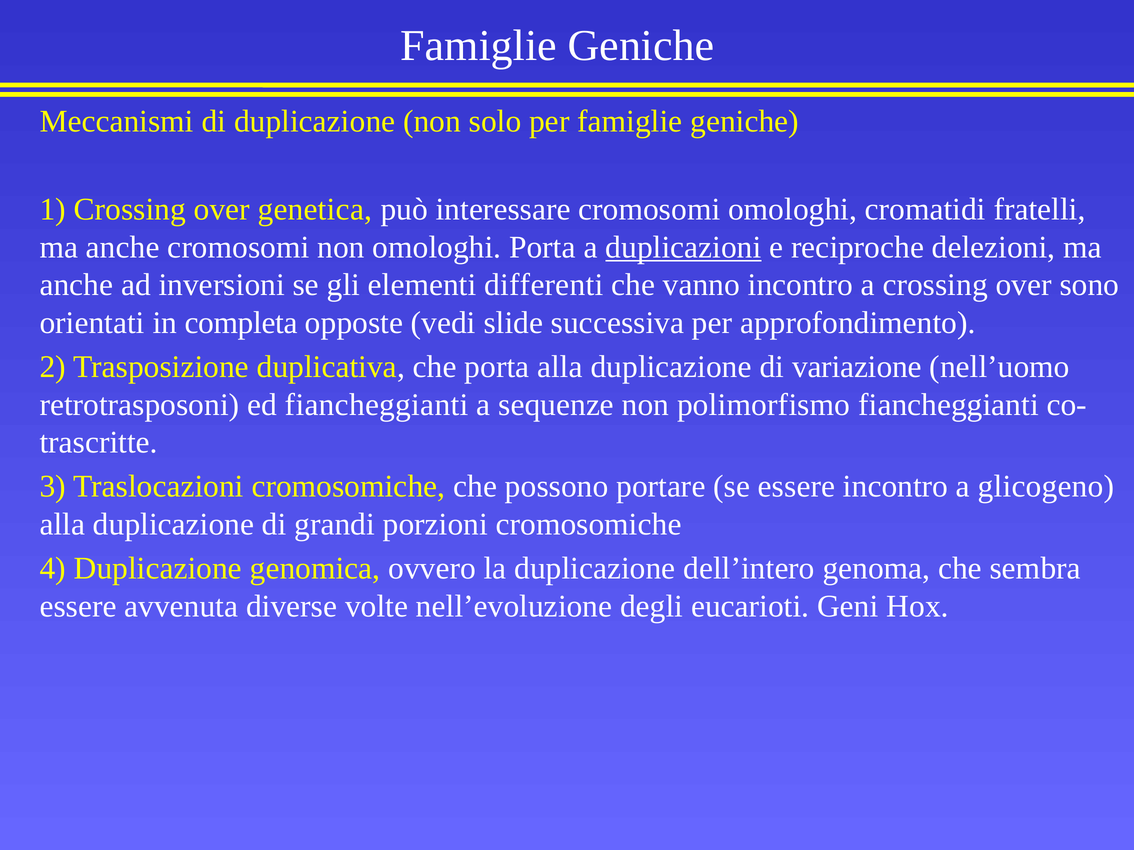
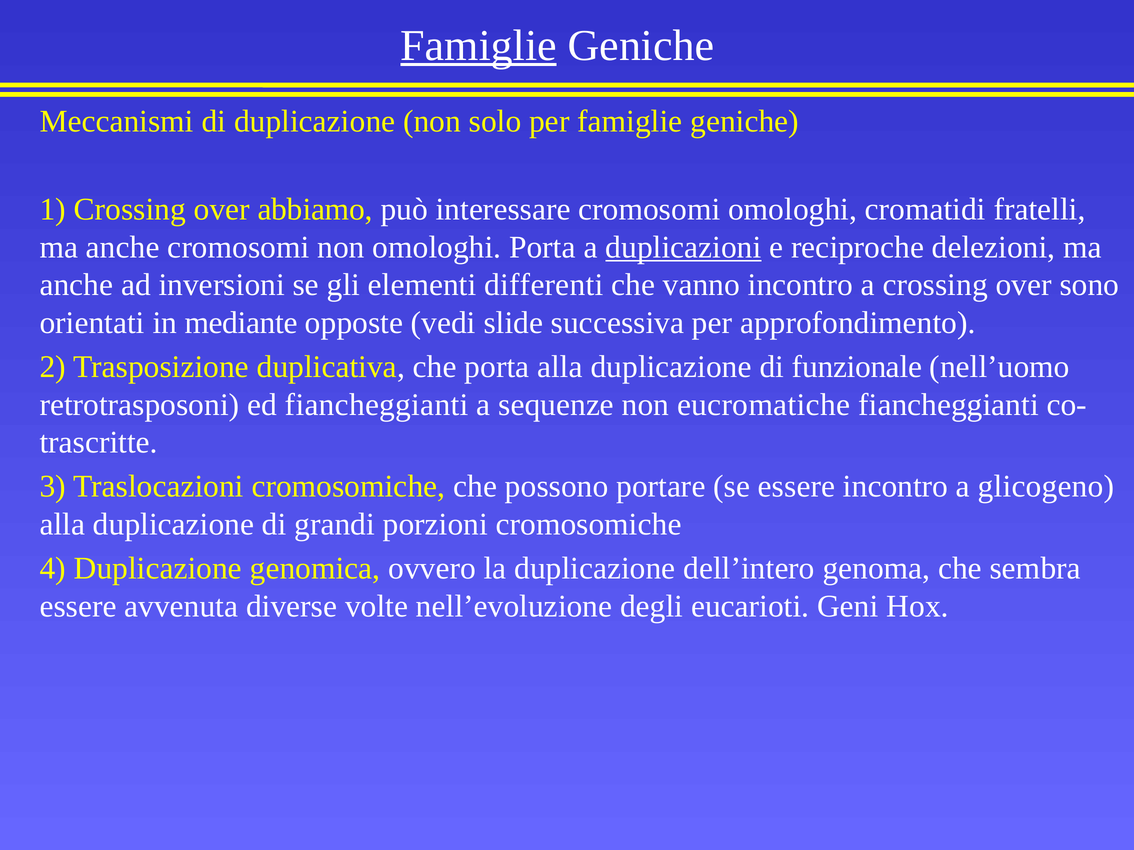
Famiglie at (479, 46) underline: none -> present
genetica: genetica -> abbiamo
completa: completa -> mediante
variazione: variazione -> funzionale
polimorfismo: polimorfismo -> eucromatiche
